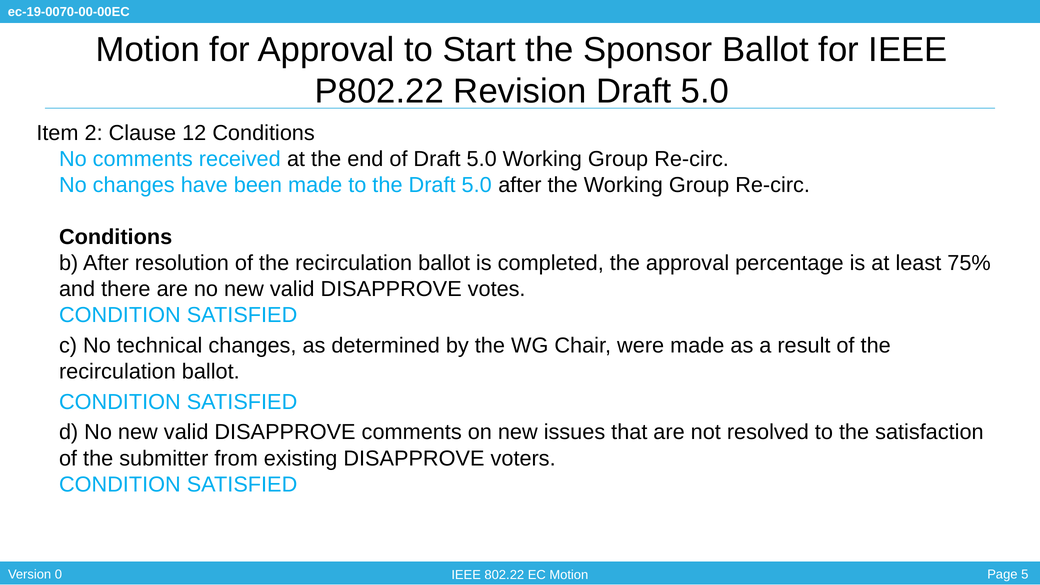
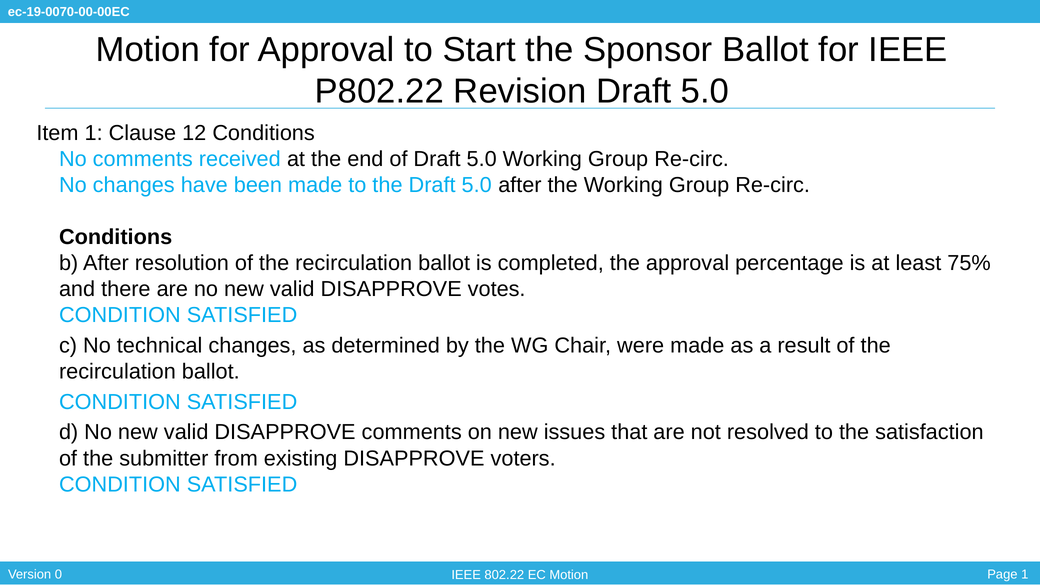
Item 2: 2 -> 1
5 at (1025, 575): 5 -> 1
